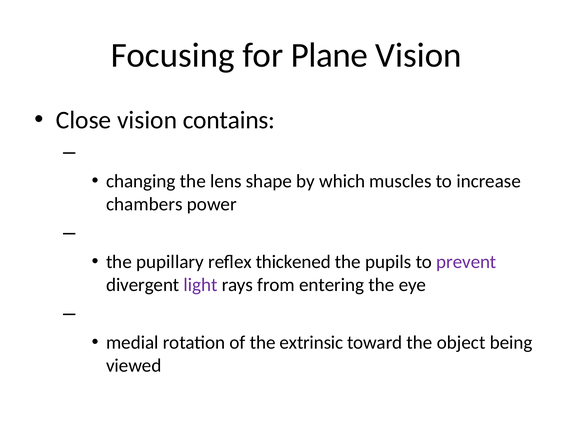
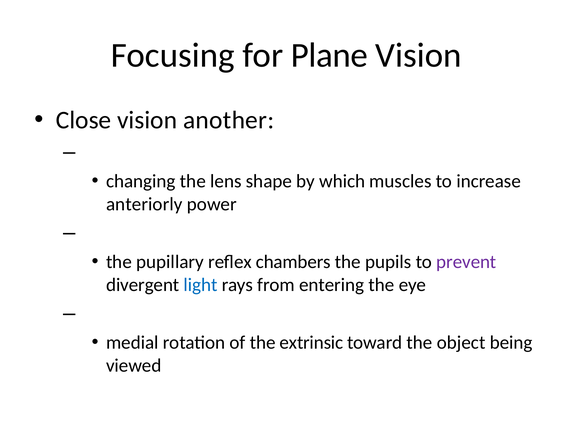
contains: contains -> another
chambers: chambers -> anteriorly
thickened: thickened -> chambers
light colour: purple -> blue
